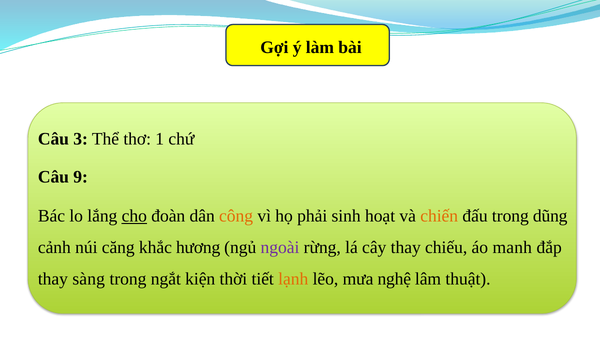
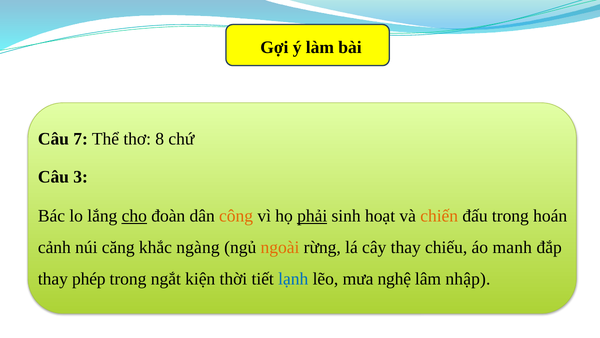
3: 3 -> 7
1: 1 -> 8
9: 9 -> 3
phải underline: none -> present
dũng: dũng -> hoán
hương: hương -> ngàng
ngoài colour: purple -> orange
sàng: sàng -> phép
lạnh colour: orange -> blue
thuật: thuật -> nhập
